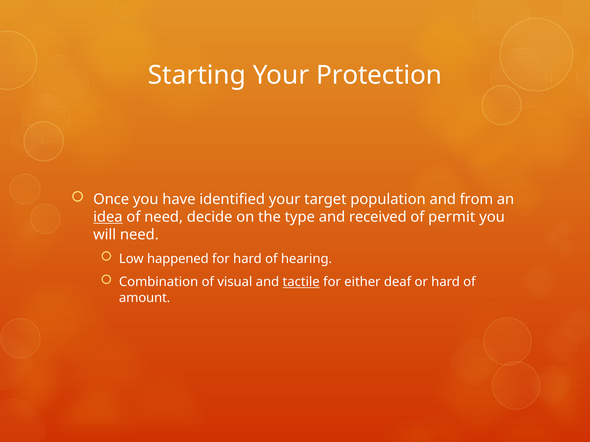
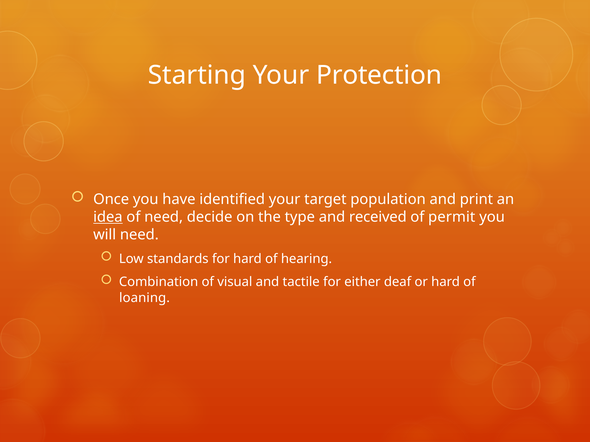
from: from -> print
happened: happened -> standards
tactile underline: present -> none
amount: amount -> loaning
